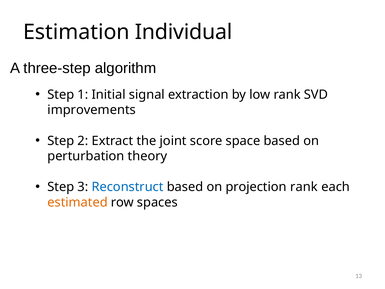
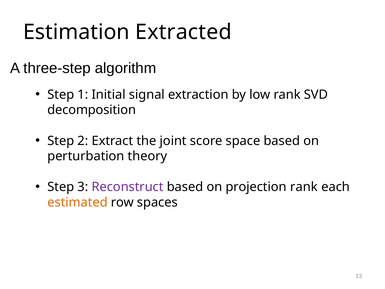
Individual: Individual -> Extracted
improvements: improvements -> decomposition
Reconstruct colour: blue -> purple
